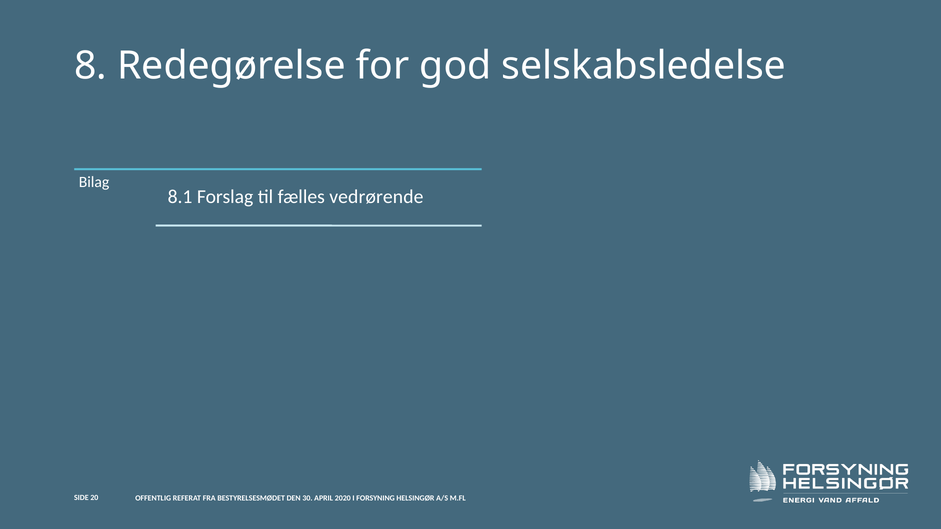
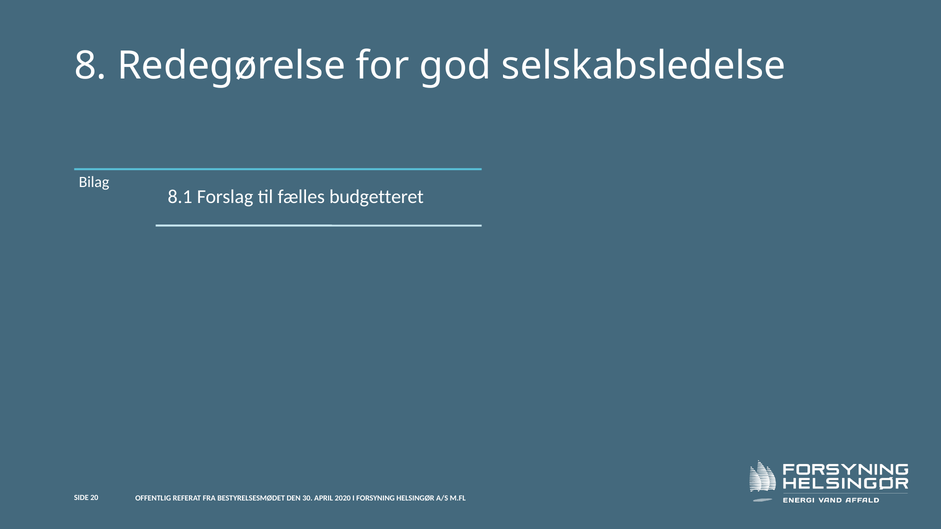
vedrørende: vedrørende -> budgetteret
